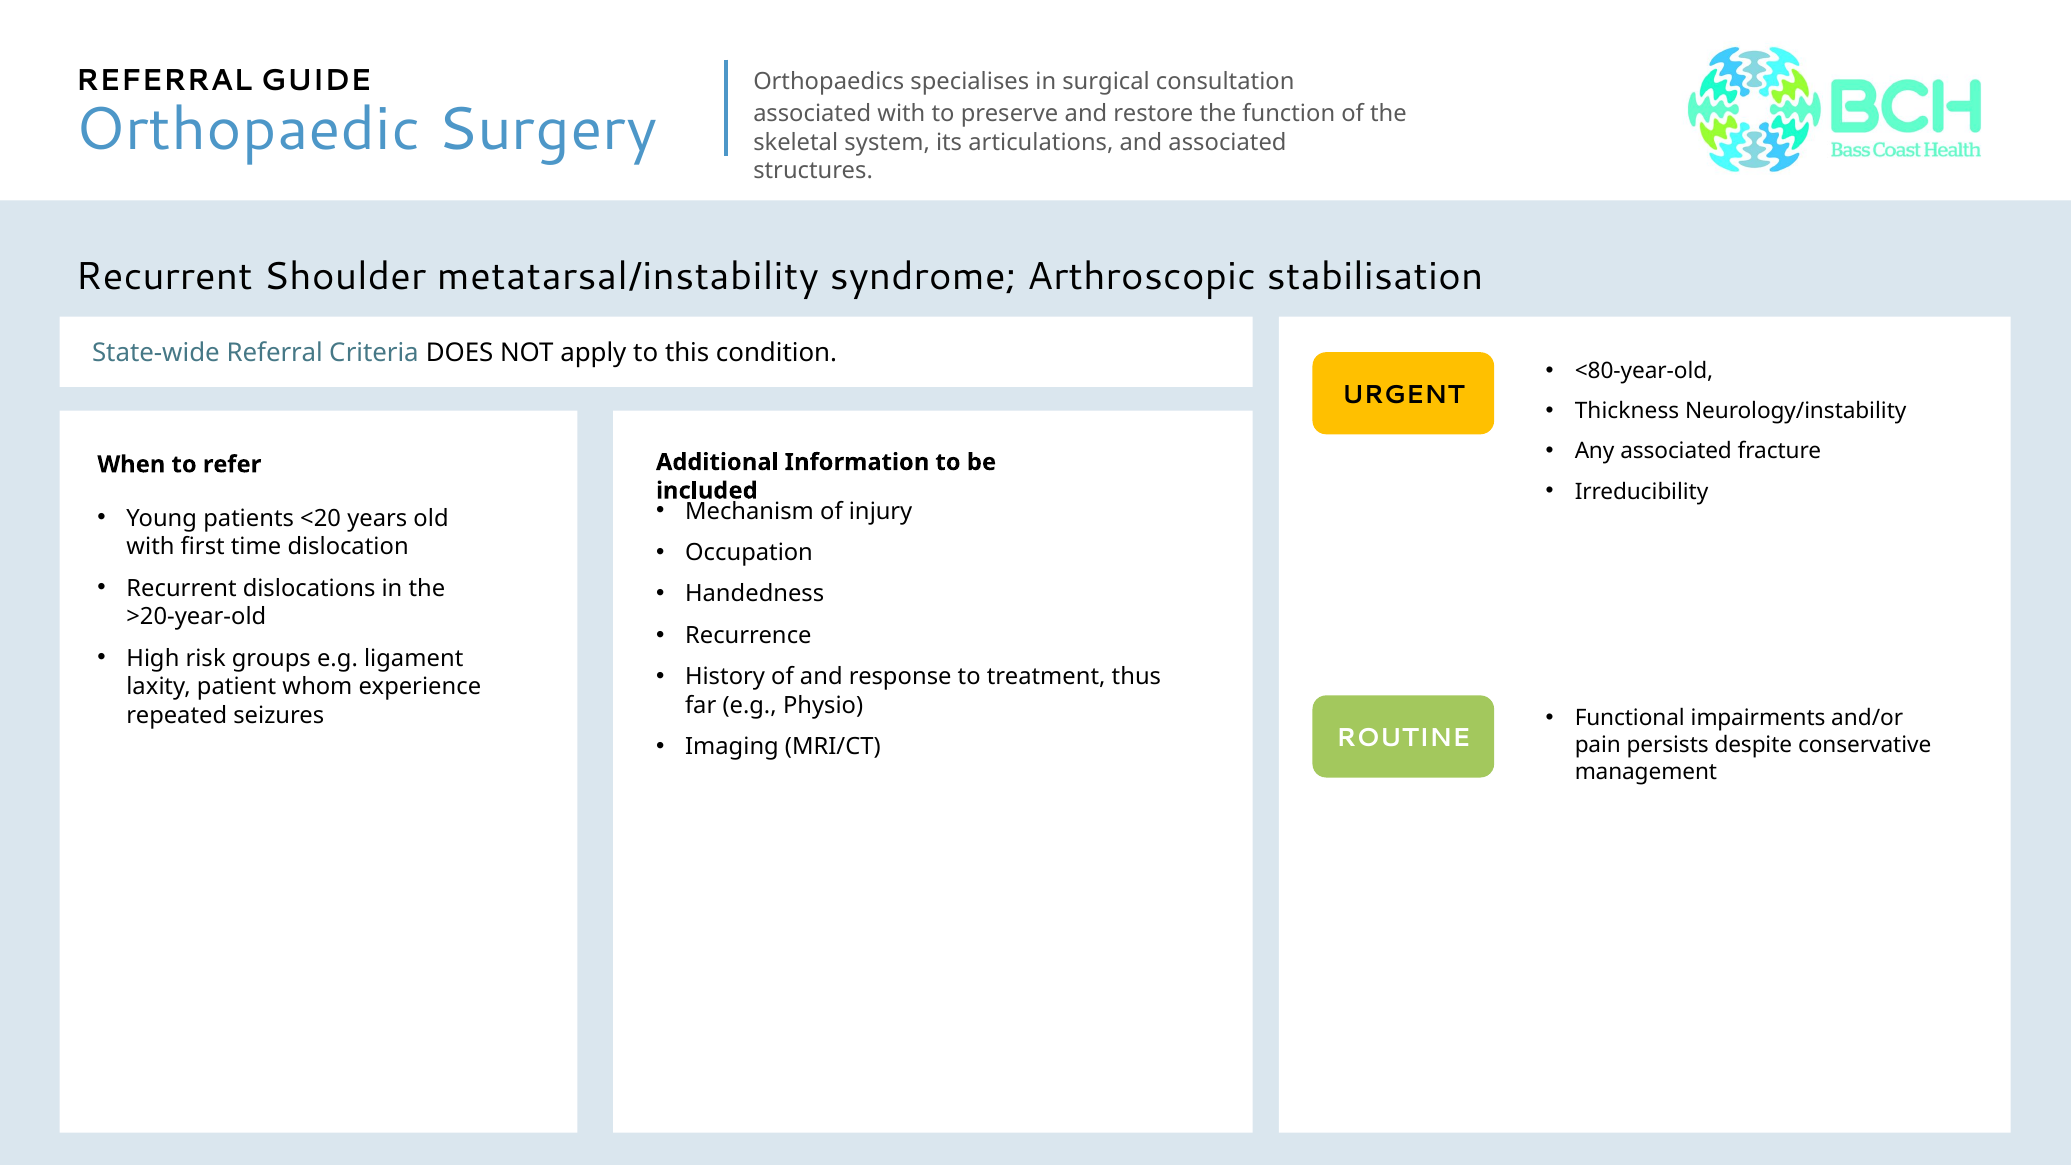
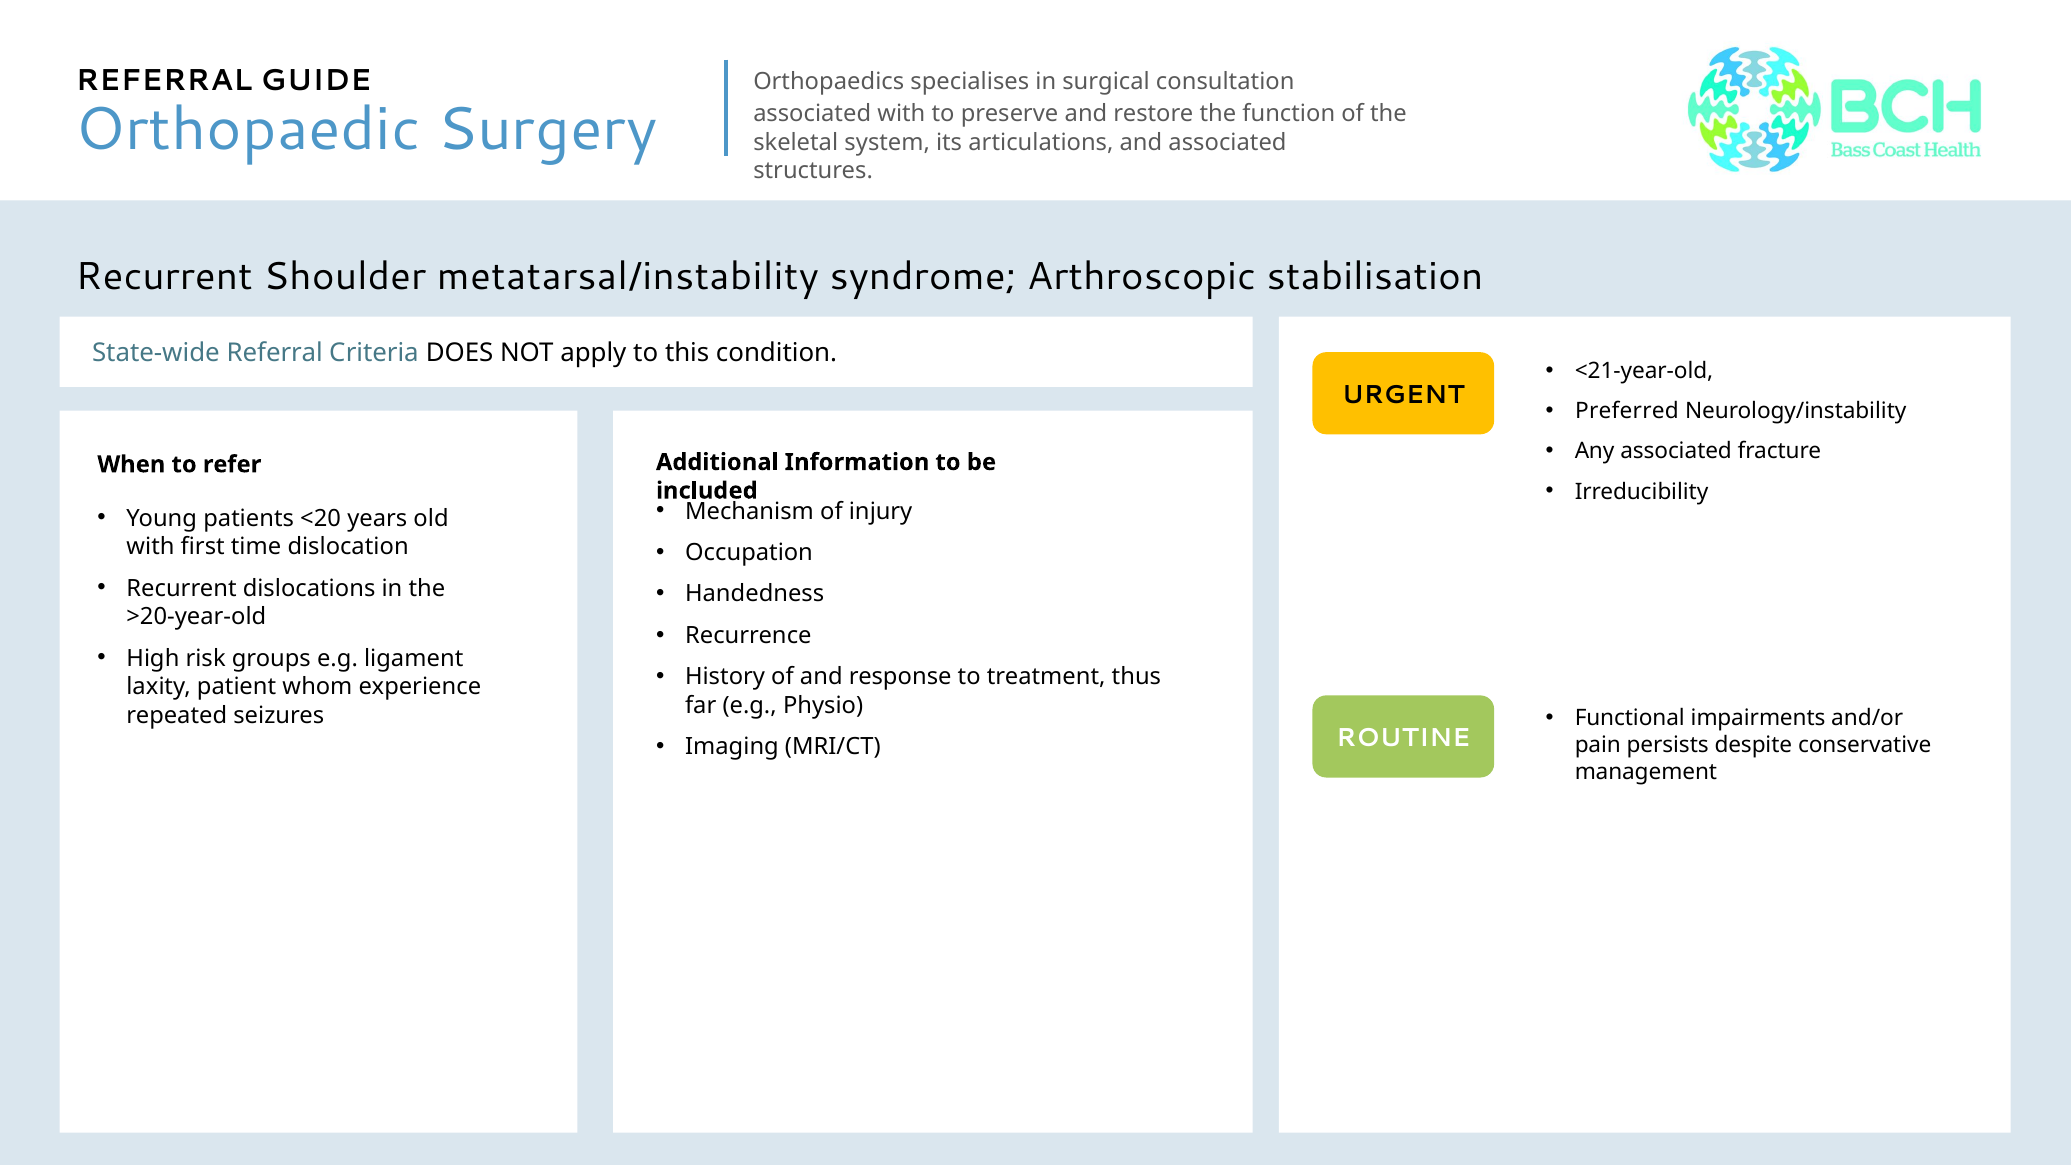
<80-year-old: <80-year-old -> <21-year-old
Thickness: Thickness -> Preferred
